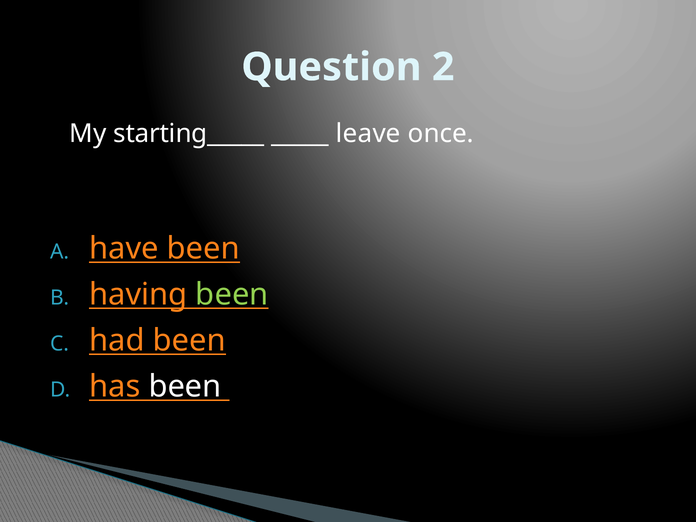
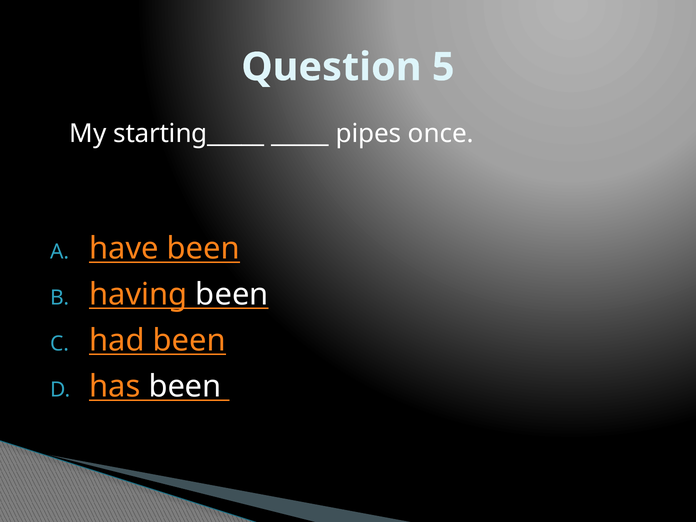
2: 2 -> 5
leave: leave -> pipes
been at (232, 294) colour: light green -> white
